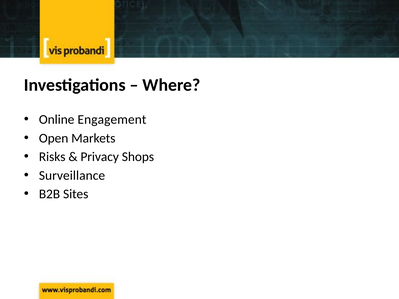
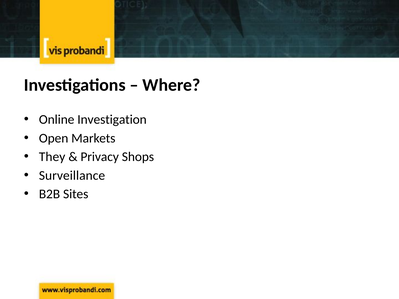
Engagement: Engagement -> Investigation
Risks: Risks -> They
